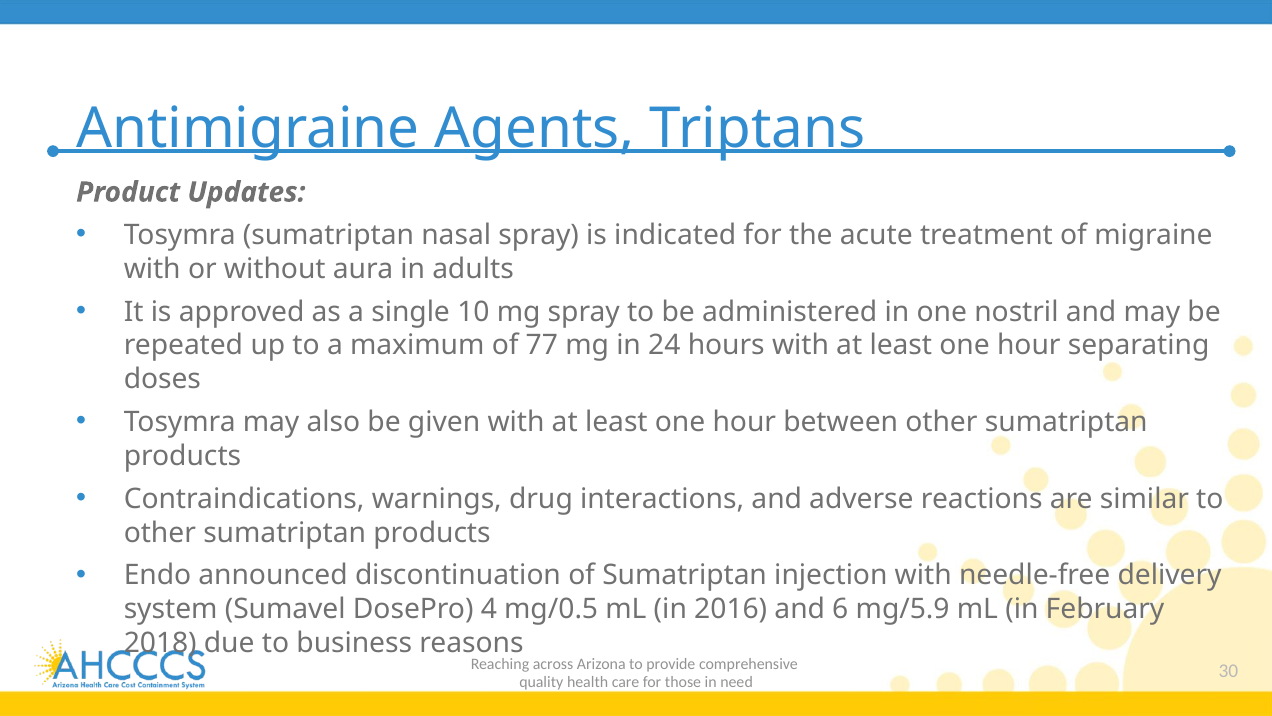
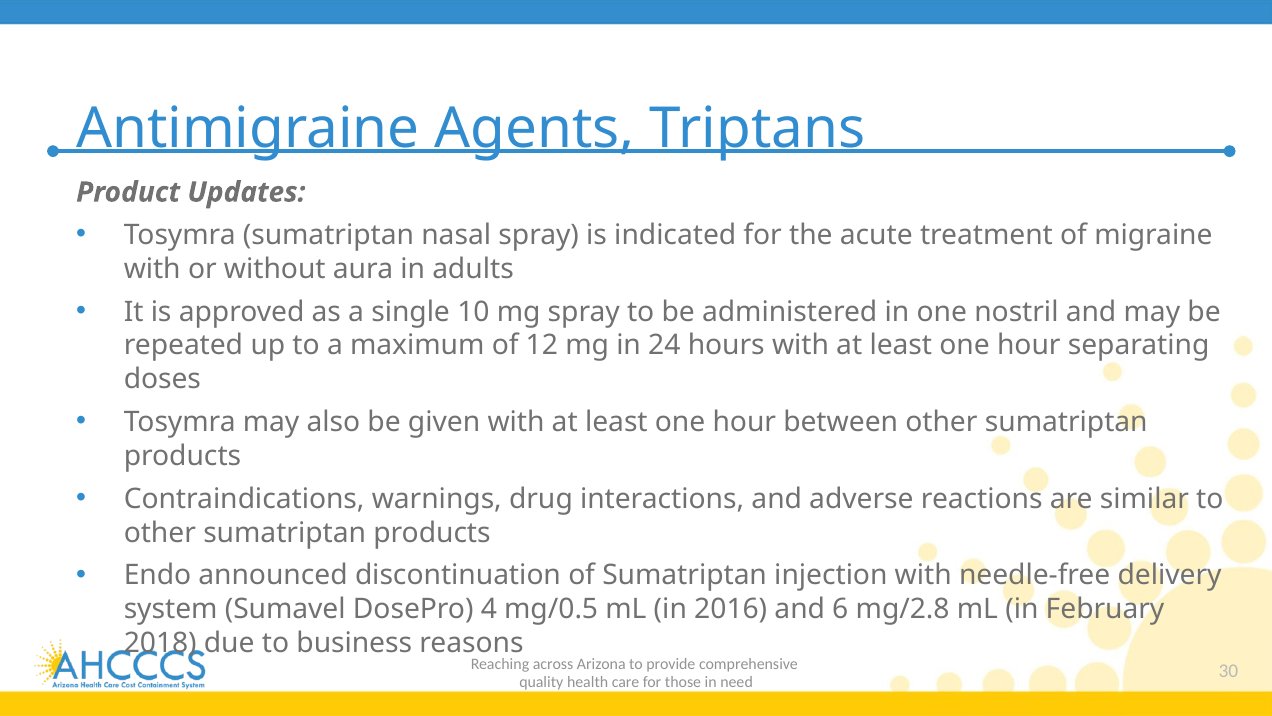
77: 77 -> 12
mg/5.9: mg/5.9 -> mg/2.8
